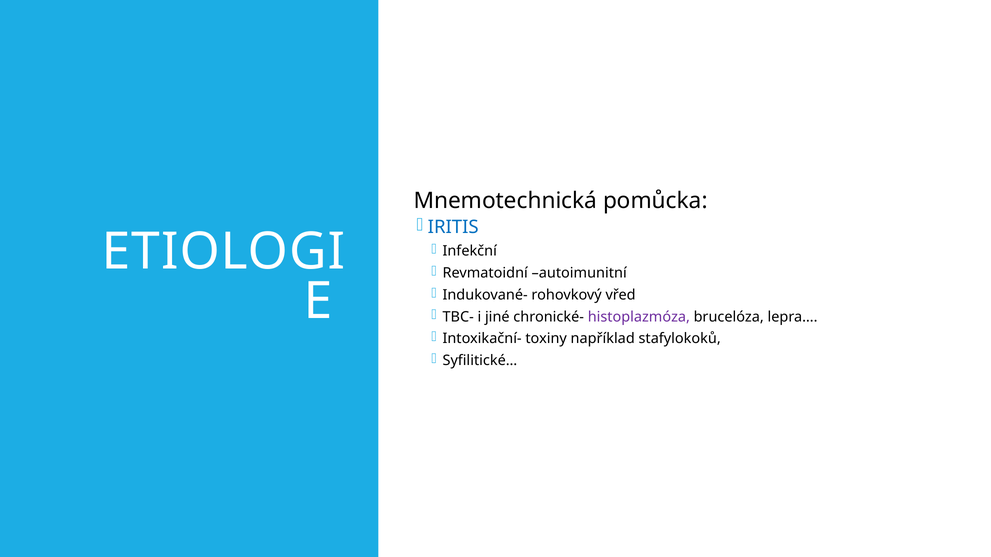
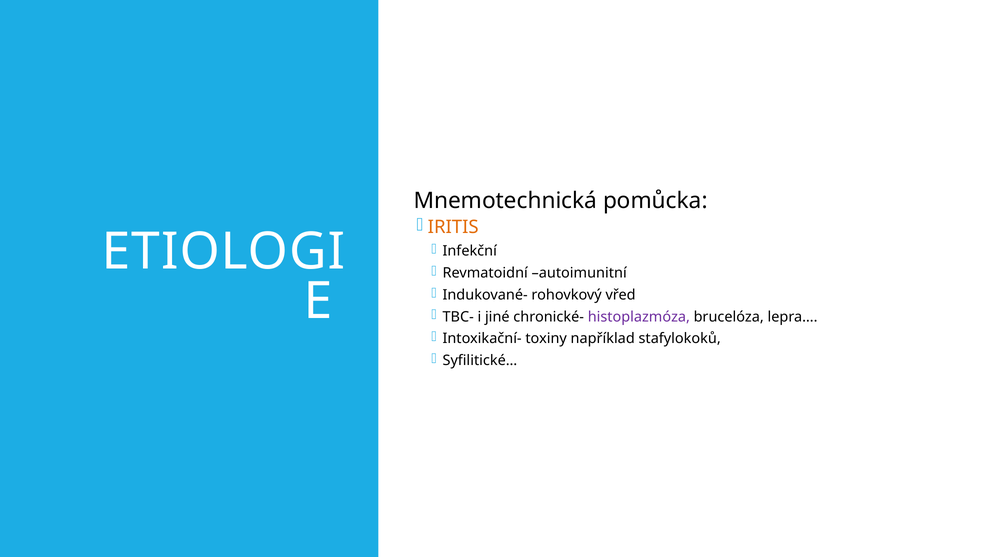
IRITIS colour: blue -> orange
